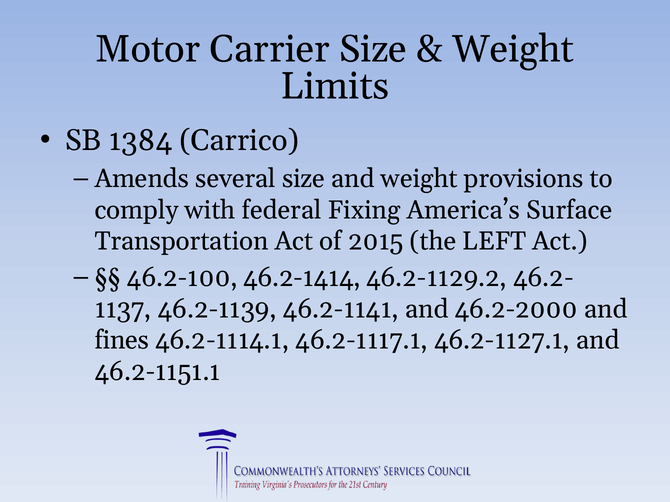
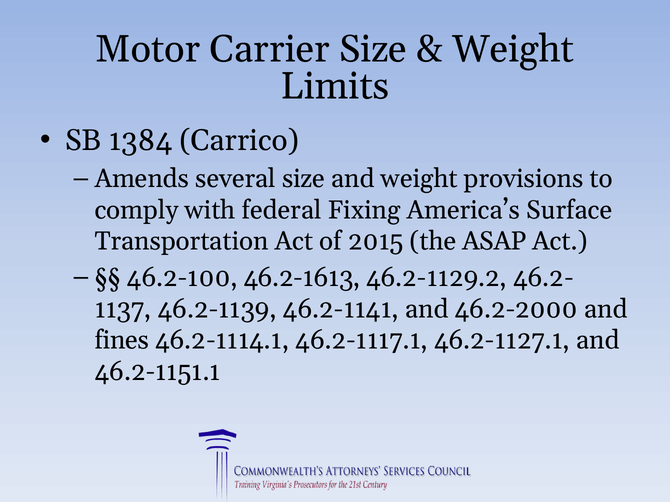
LEFT: LEFT -> ASAP
46.2-1414: 46.2-1414 -> 46.2-1613
